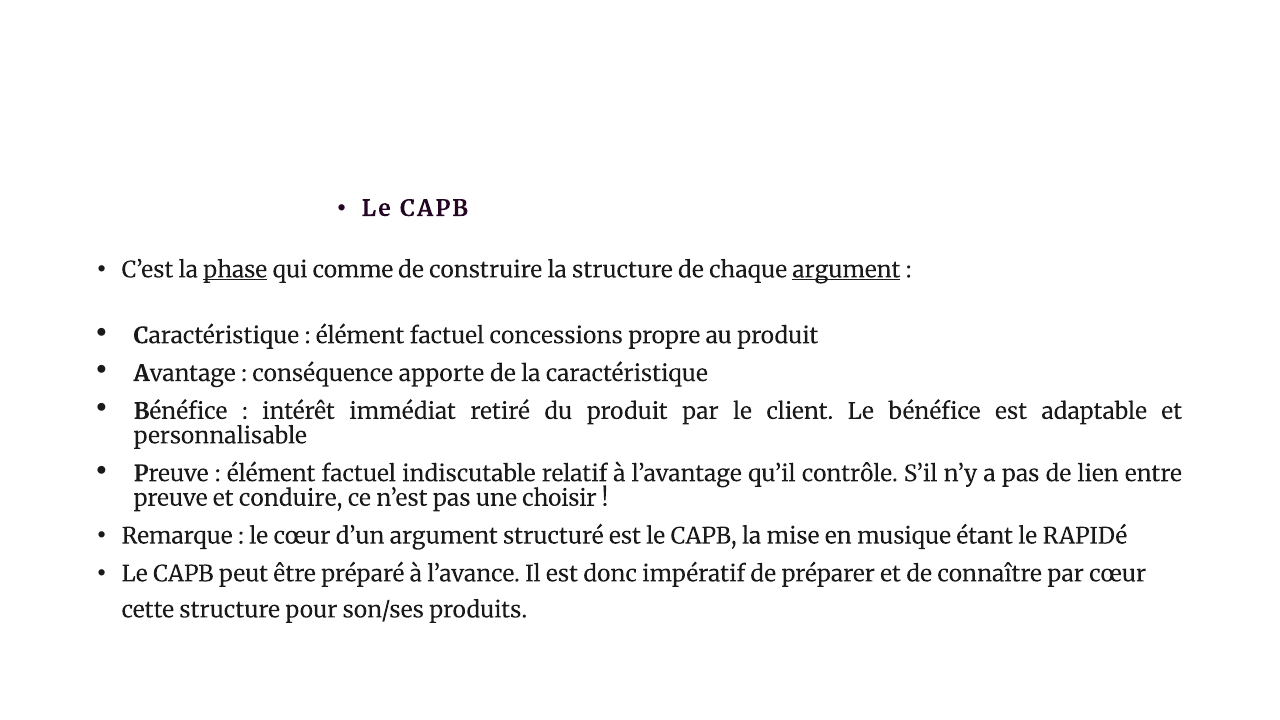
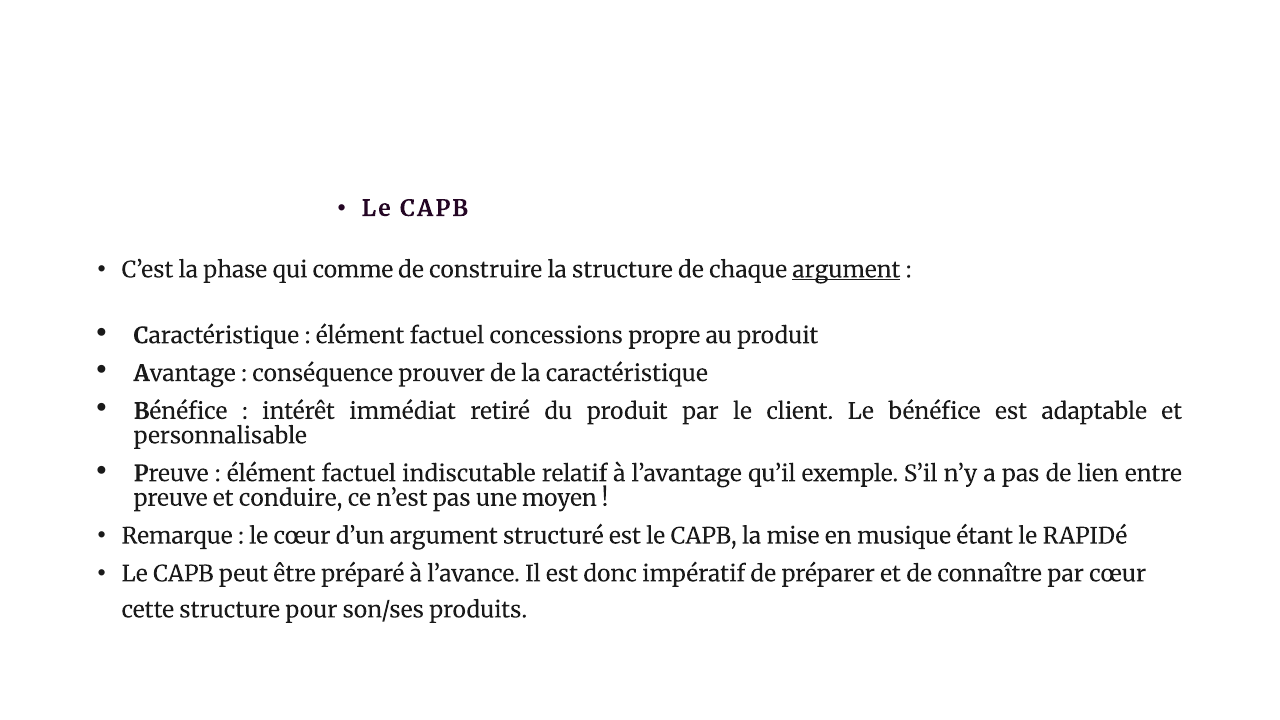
phase underline: present -> none
apporte: apporte -> prouver
contrôle: contrôle -> exemple
choisir: choisir -> moyen
